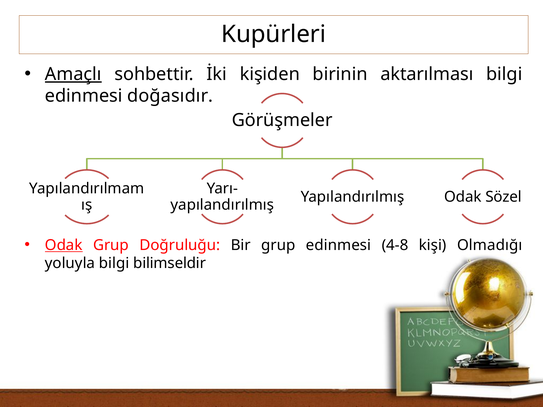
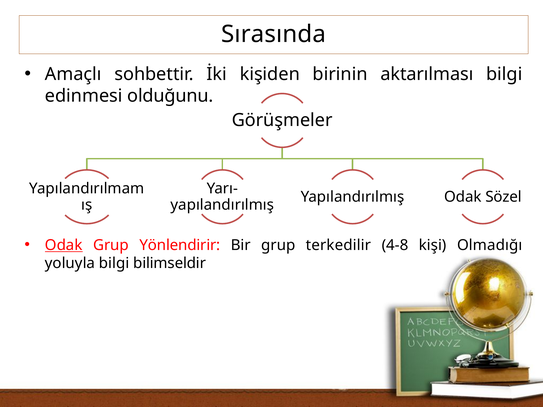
Kupürleri: Kupürleri -> Sırasında
Amaçlı underline: present -> none
doğasıdır: doğasıdır -> olduğunu
Doğruluğu: Doğruluğu -> Yönlendirir
grup edinmesi: edinmesi -> terkedilir
